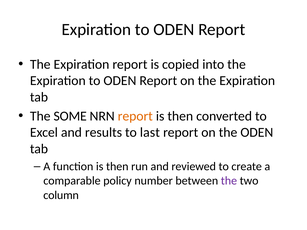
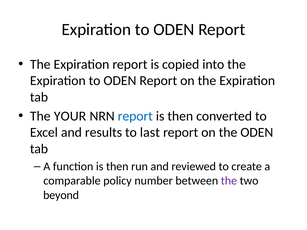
SOME: SOME -> YOUR
report at (135, 116) colour: orange -> blue
column: column -> beyond
